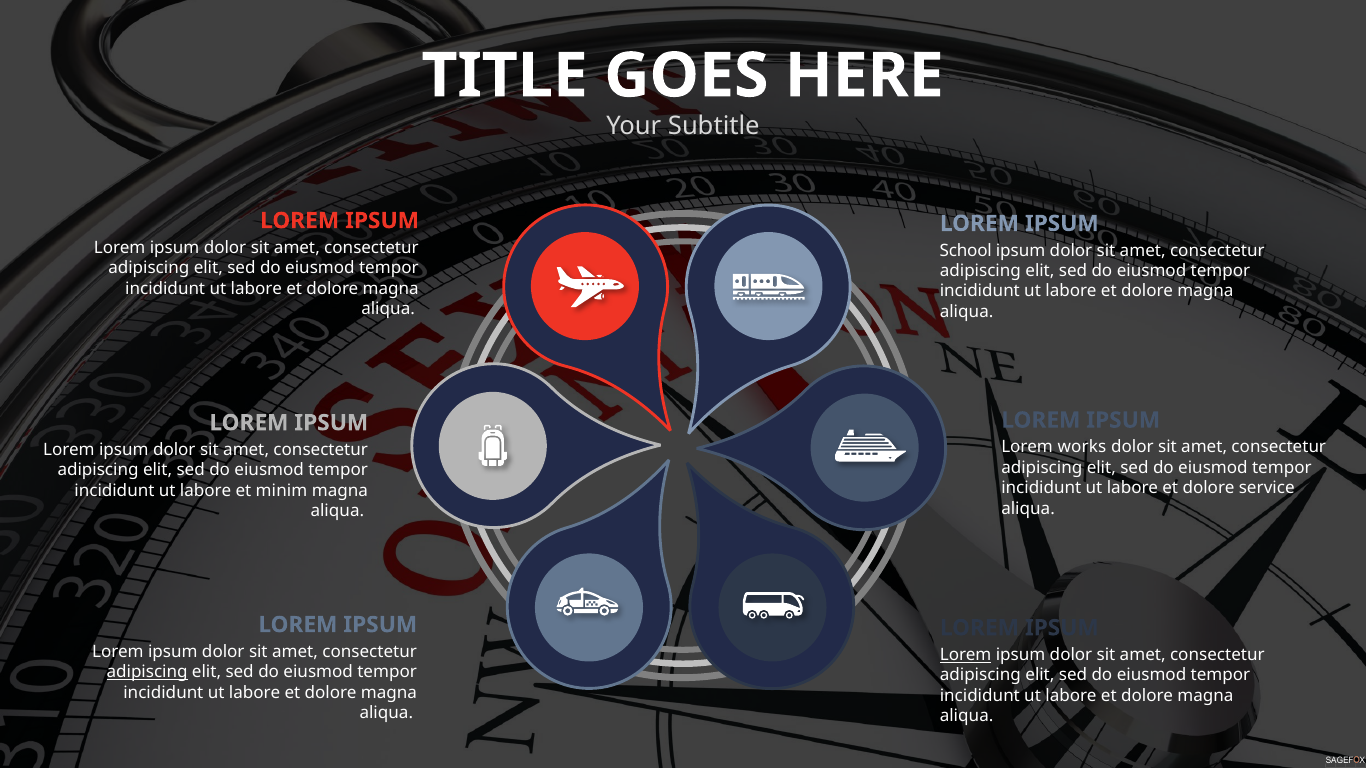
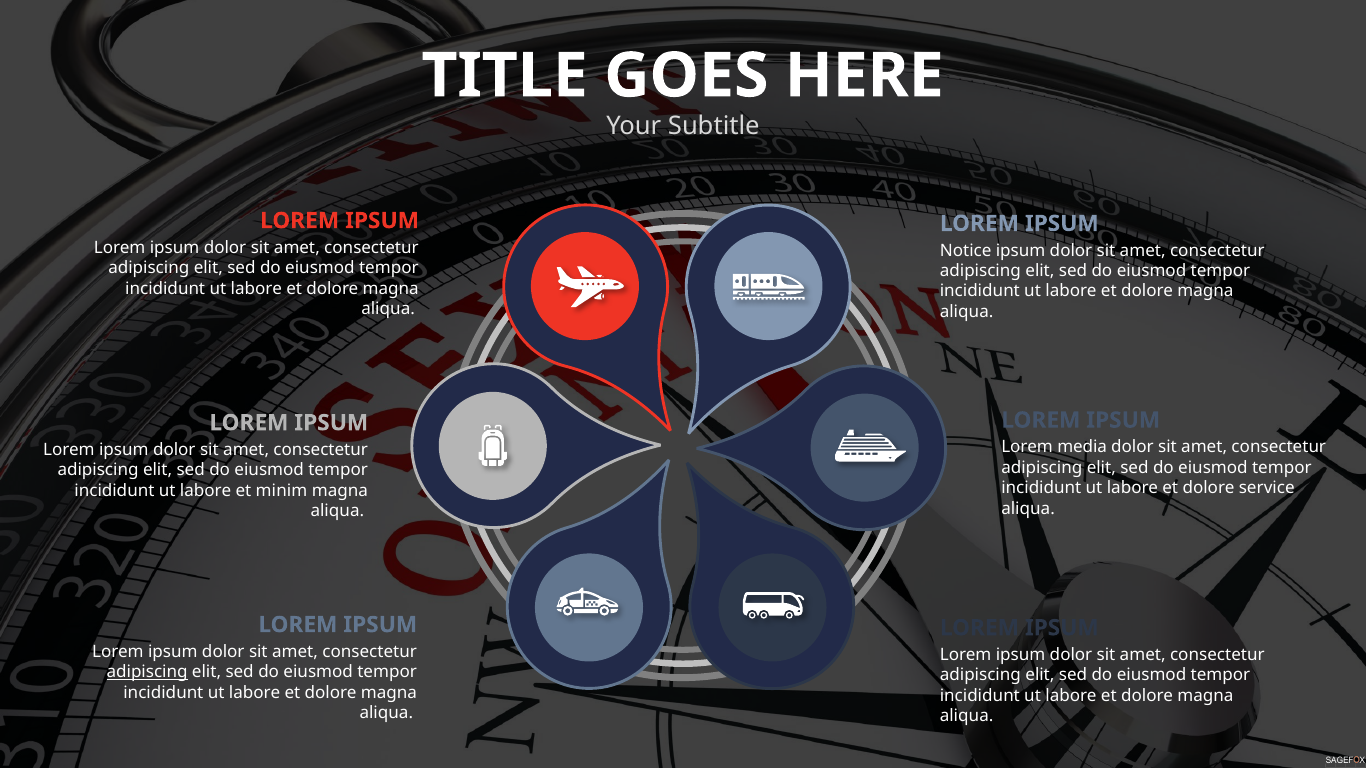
School: School -> Notice
works: works -> media
Lorem at (966, 655) underline: present -> none
